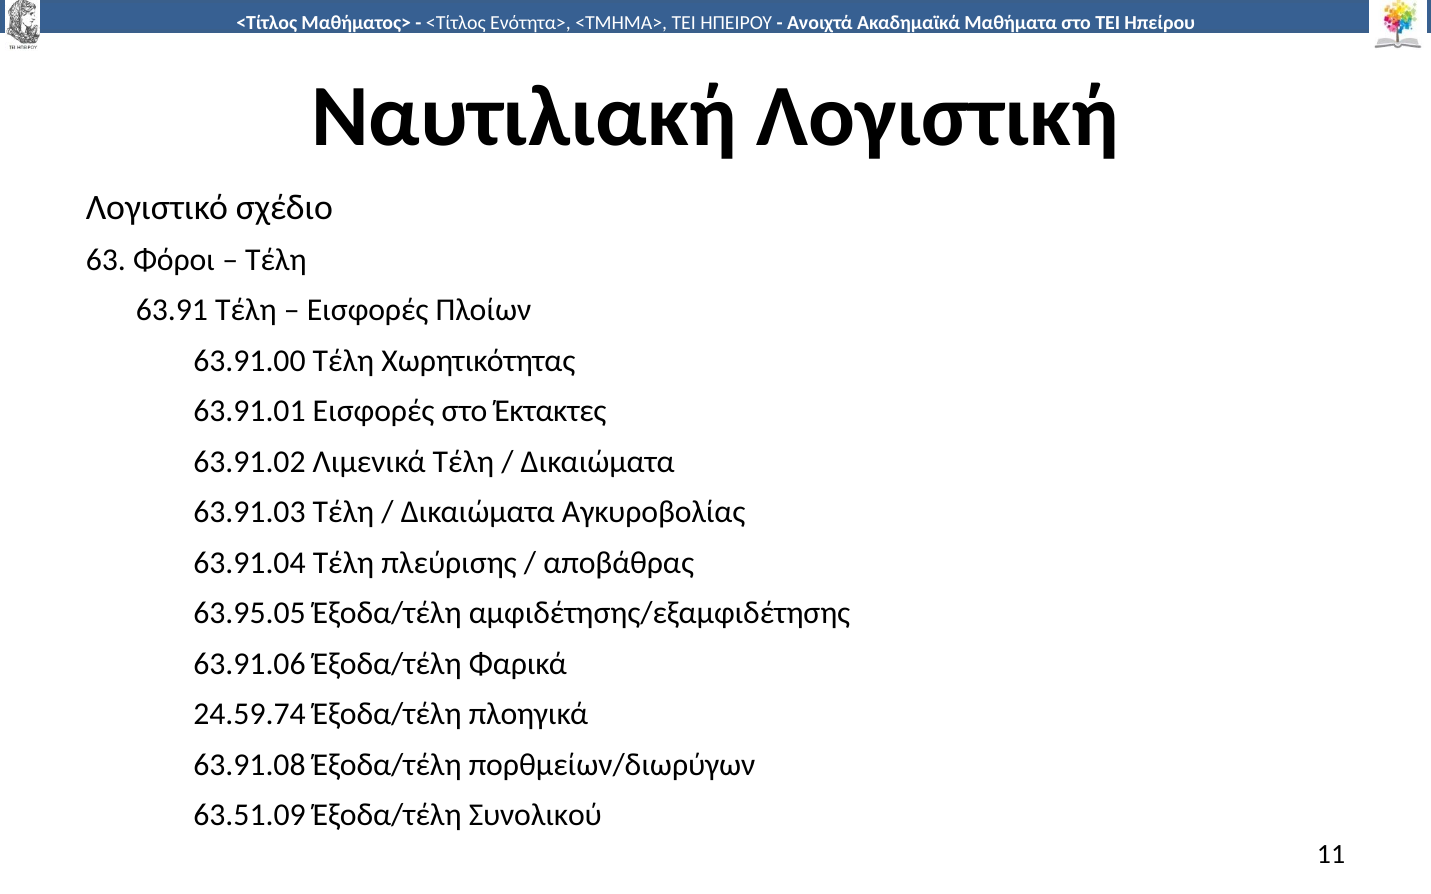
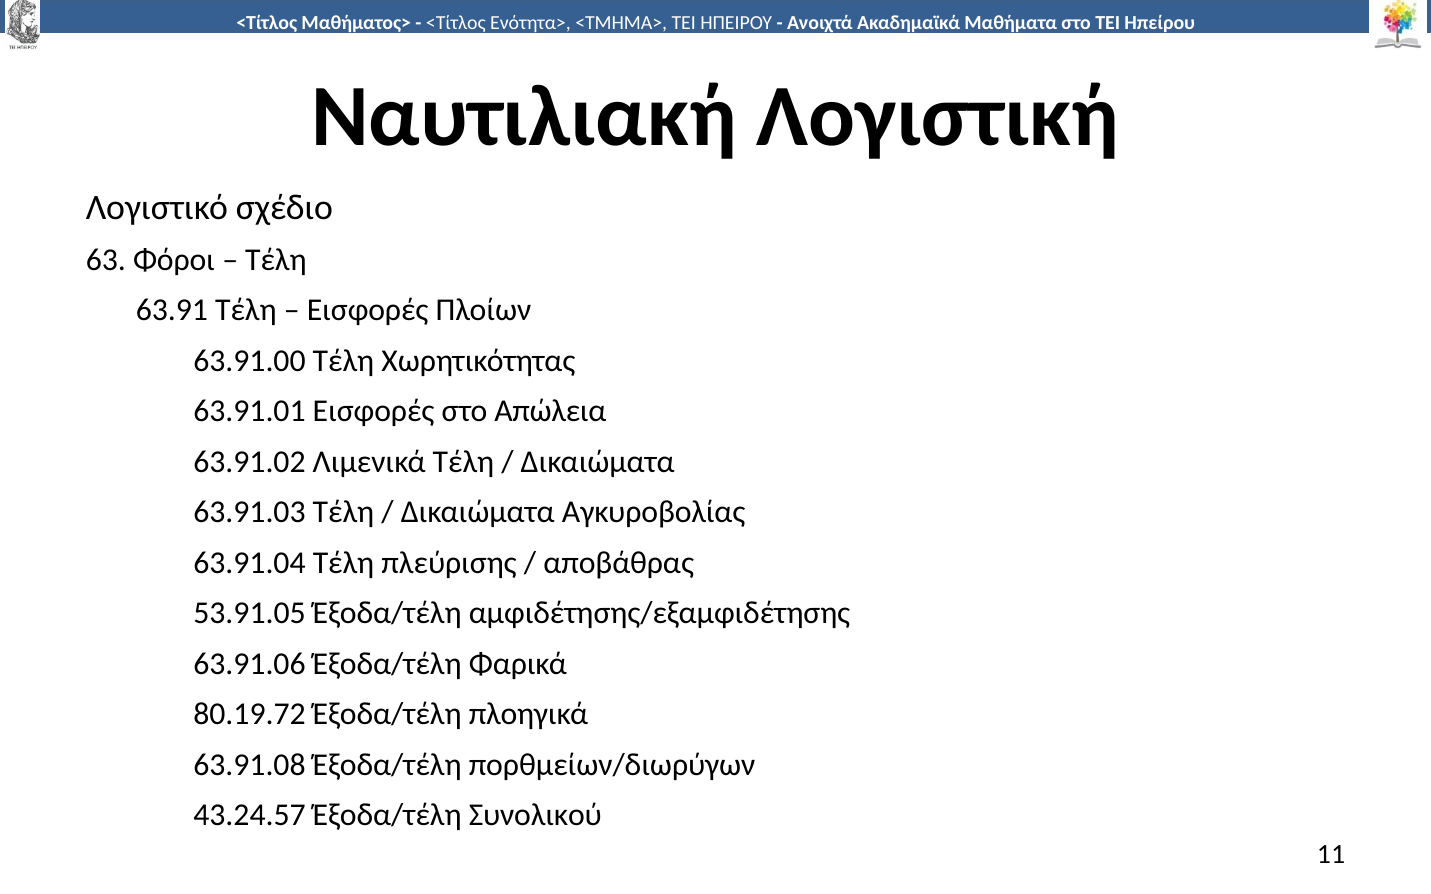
Έκτακτες: Έκτακτες -> Απώλεια
63.95.05: 63.95.05 -> 53.91.05
24.59.74: 24.59.74 -> 80.19.72
63.51.09: 63.51.09 -> 43.24.57
